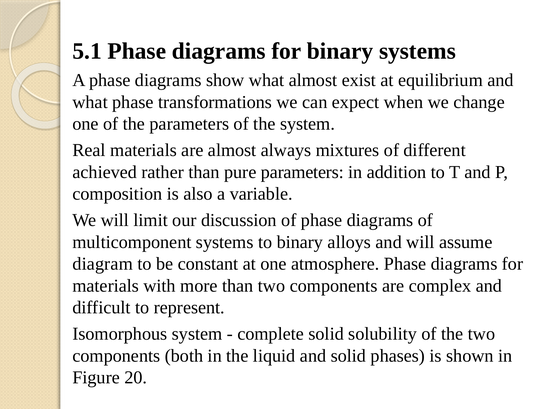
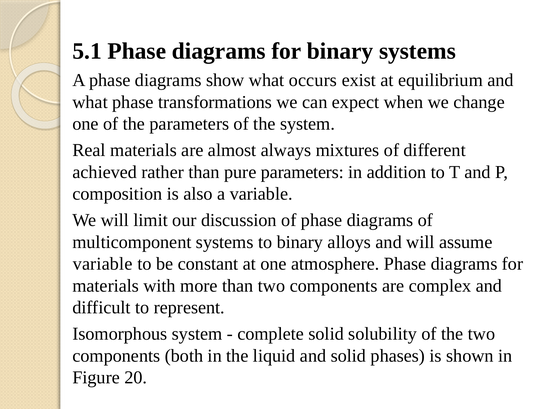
what almost: almost -> occurs
diagram at (103, 264): diagram -> variable
